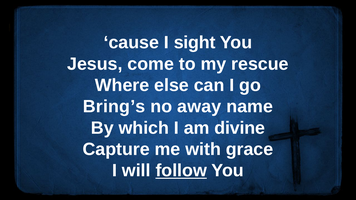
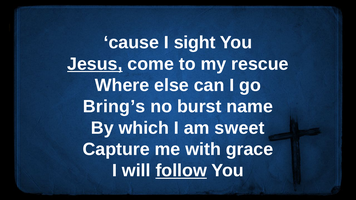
Jesus underline: none -> present
away: away -> burst
divine: divine -> sweet
